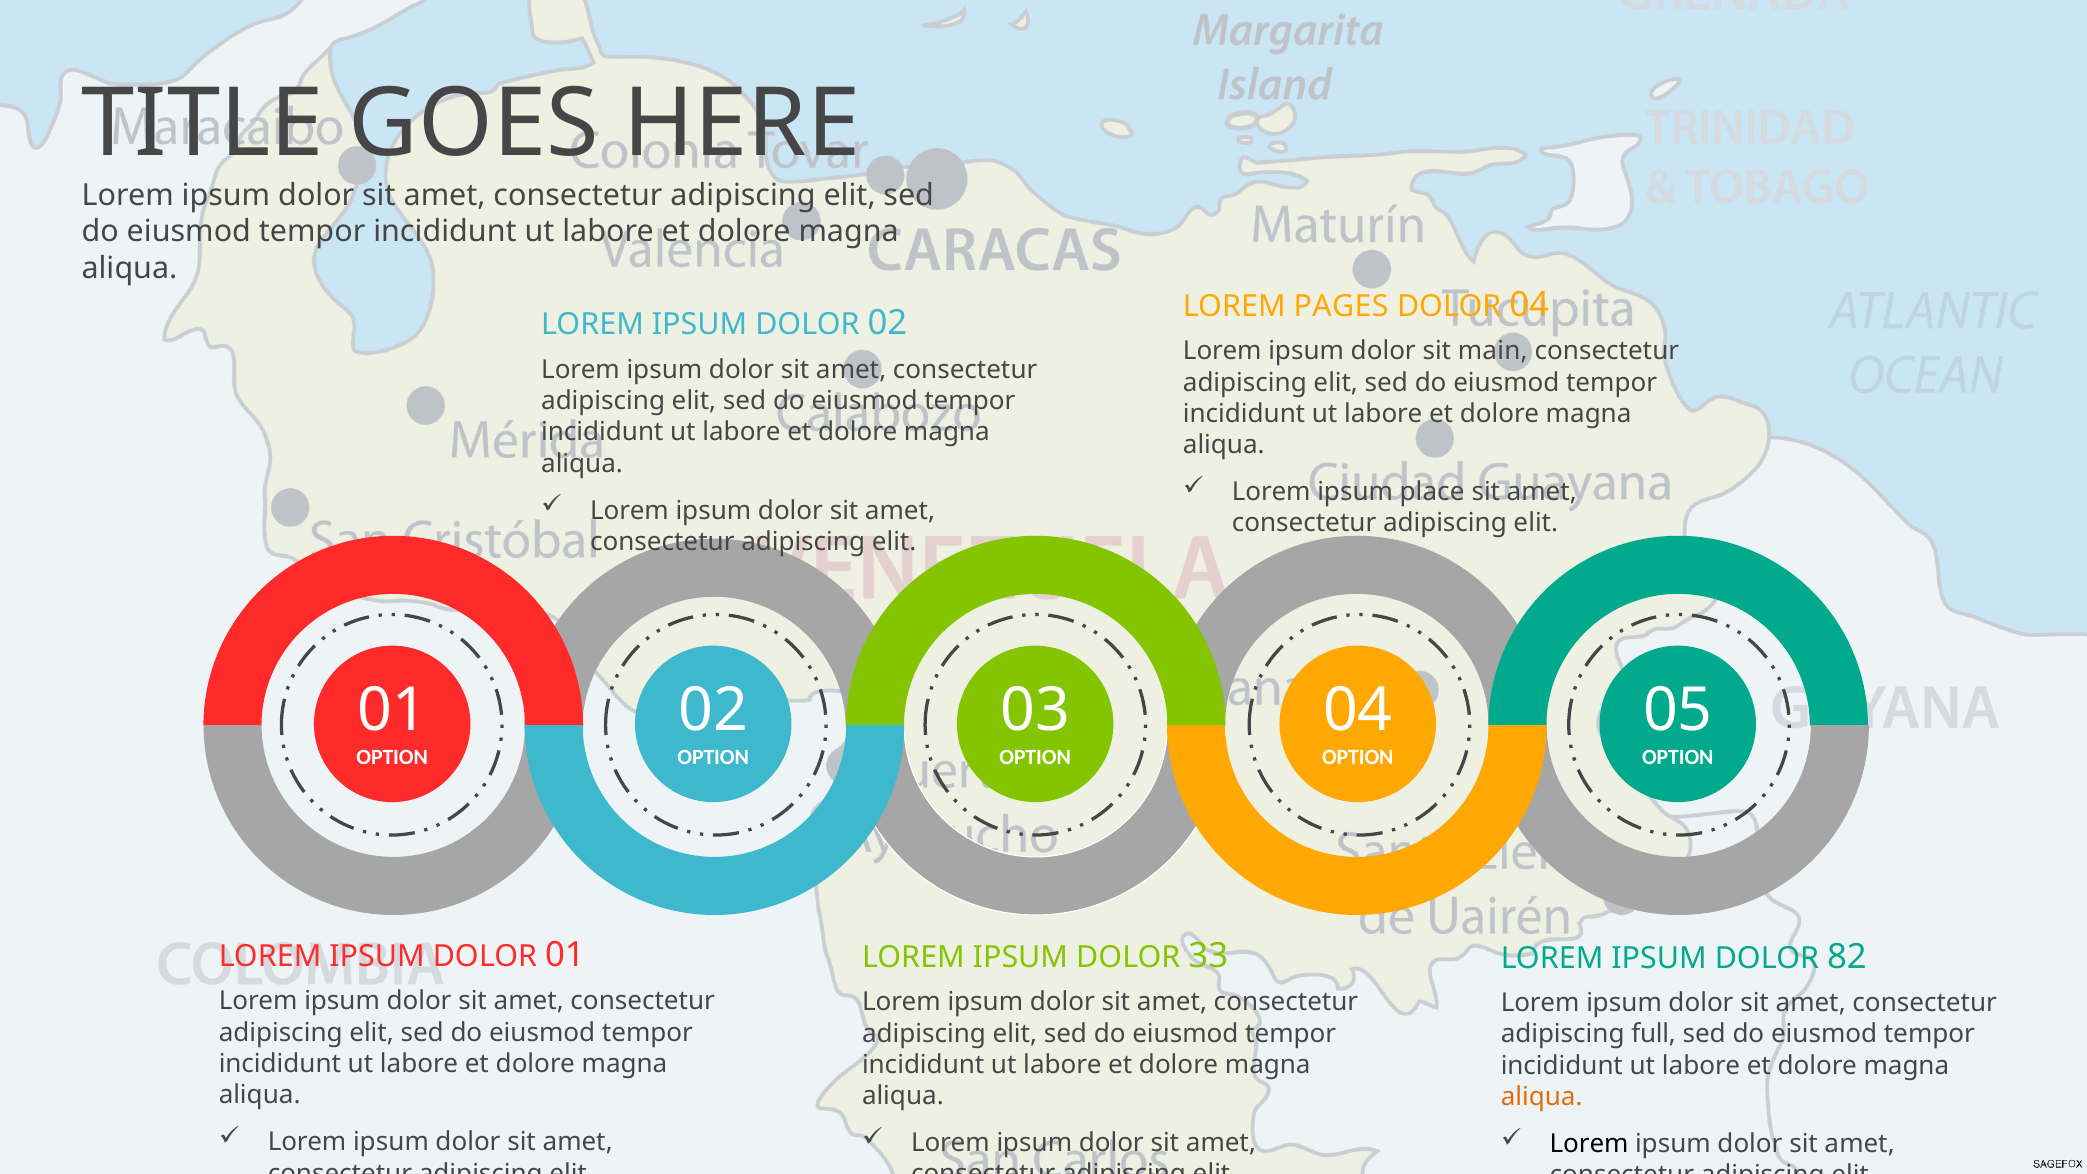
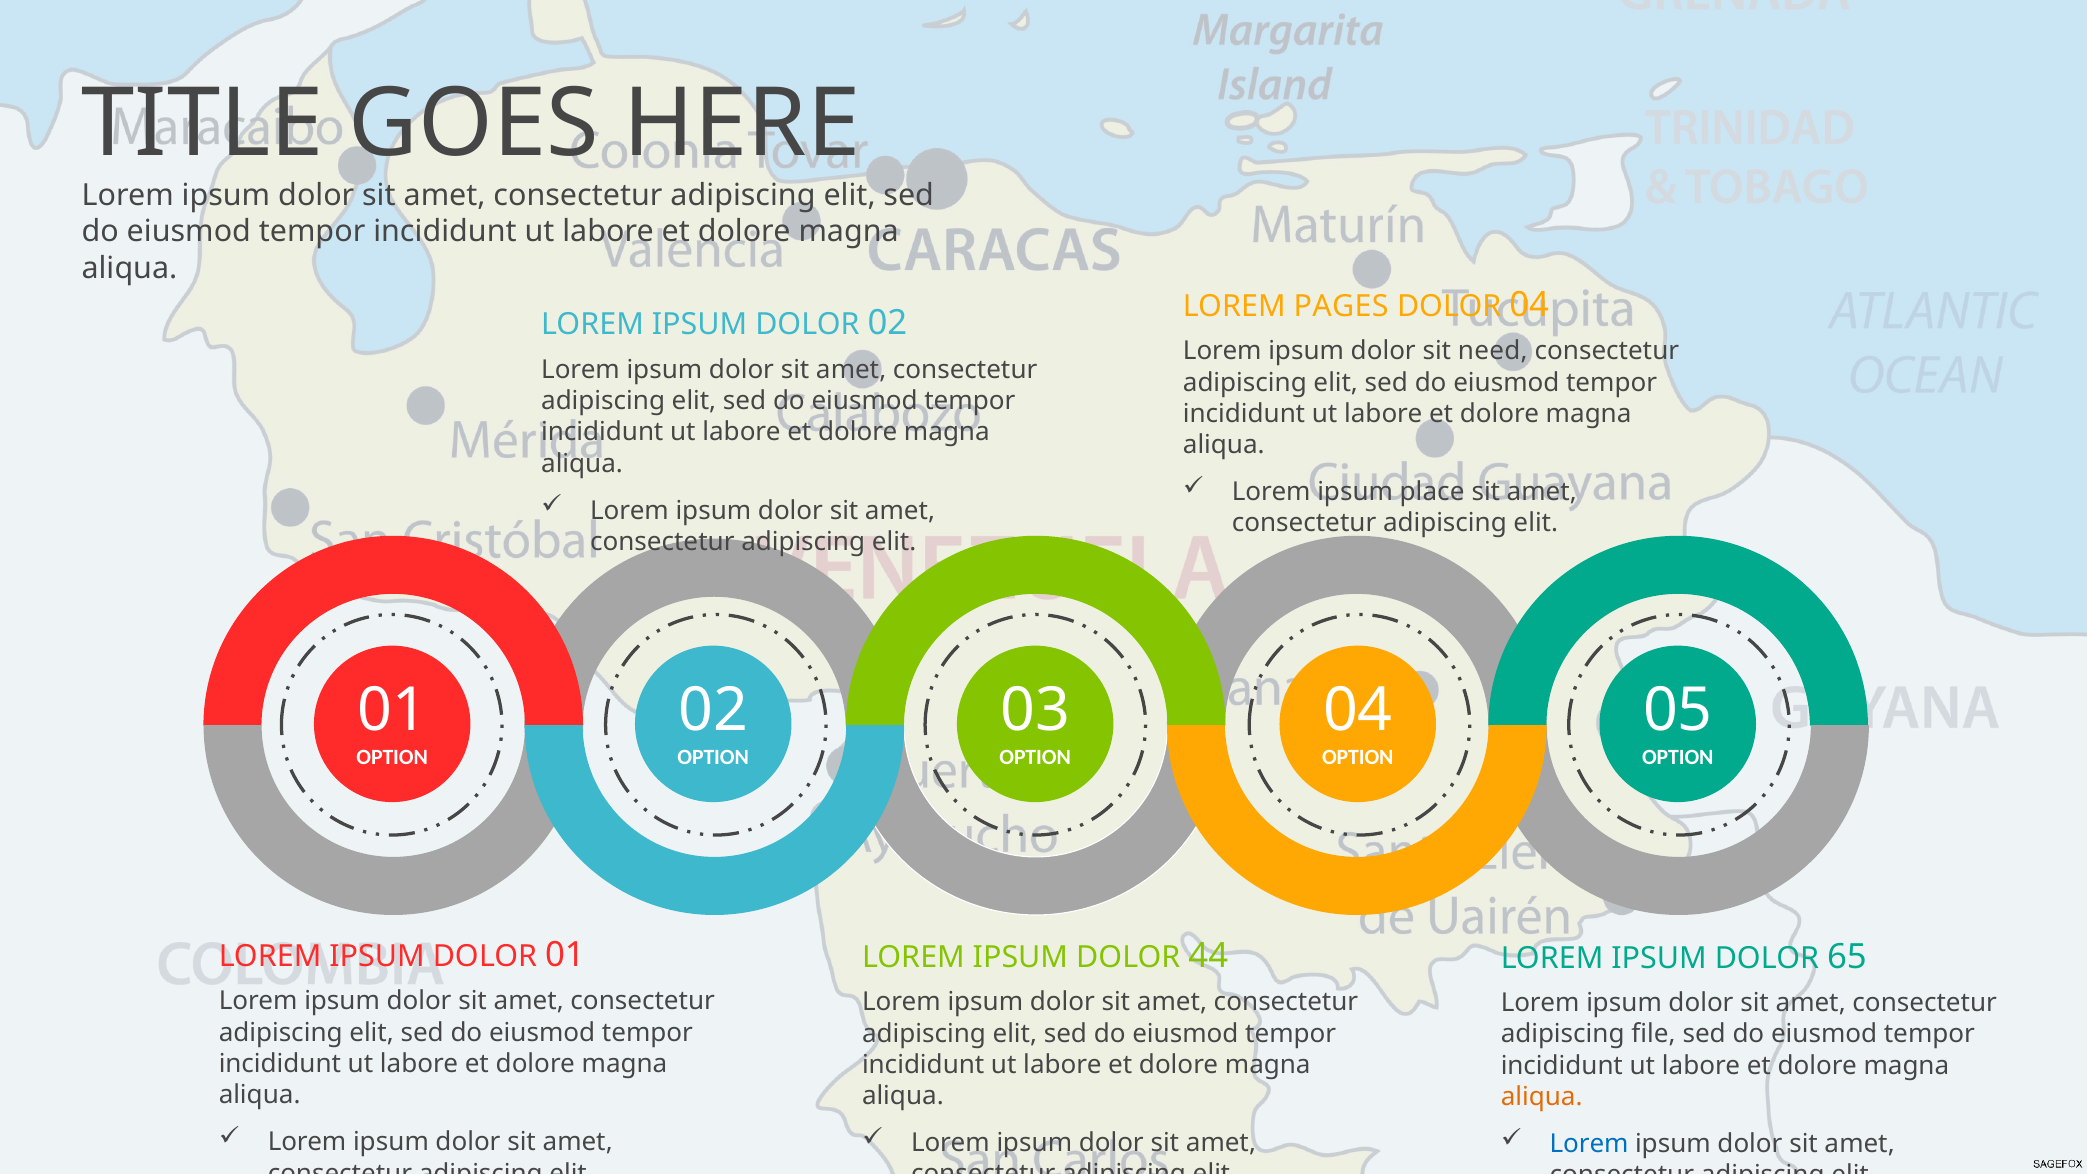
main: main -> need
33: 33 -> 44
82: 82 -> 65
full: full -> file
Lorem at (1589, 1144) colour: black -> blue
